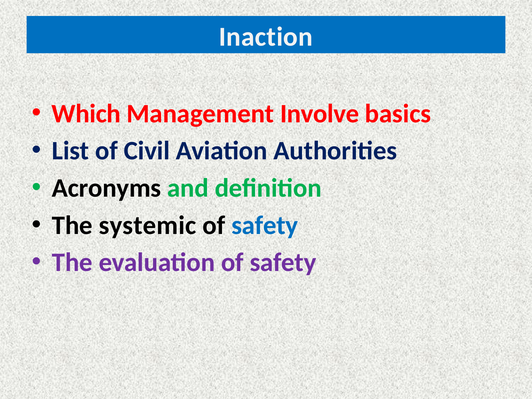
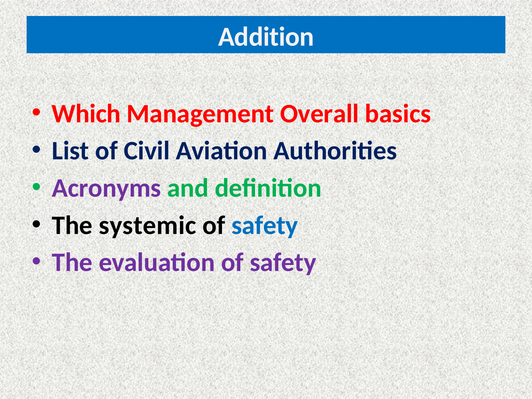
Inaction: Inaction -> Addition
Involve: Involve -> Overall
Acronyms colour: black -> purple
